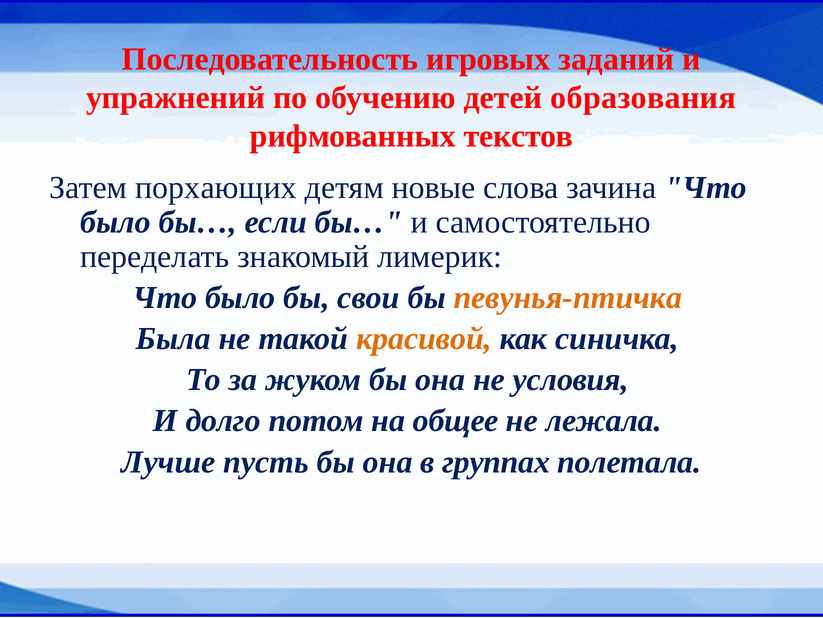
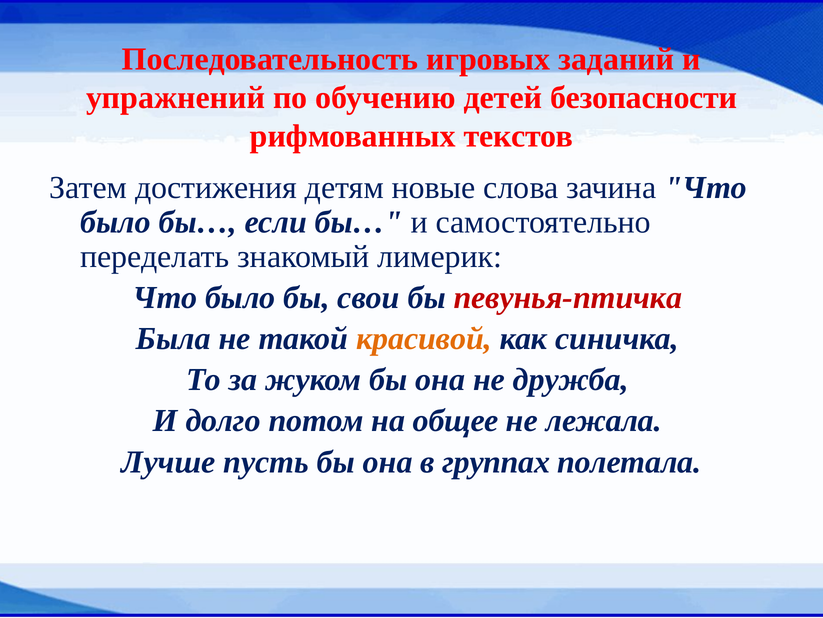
образования: образования -> безопасности
порхающих: порхающих -> достижения
певунья-птичка colour: orange -> red
условия: условия -> дружба
